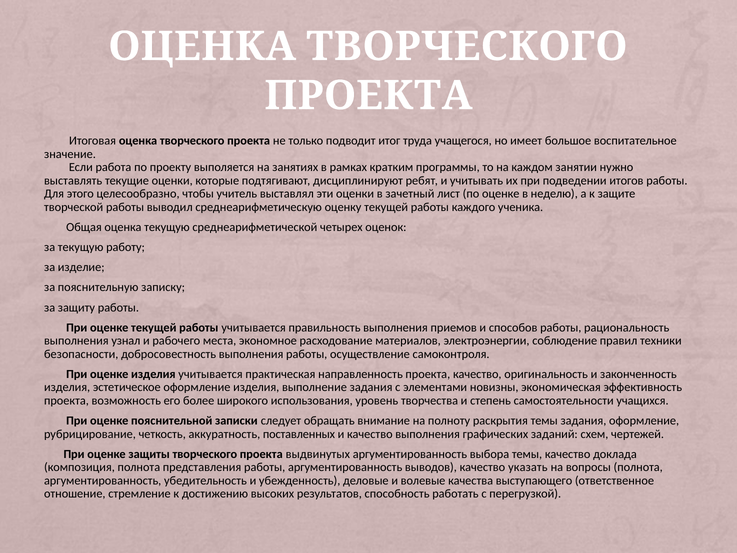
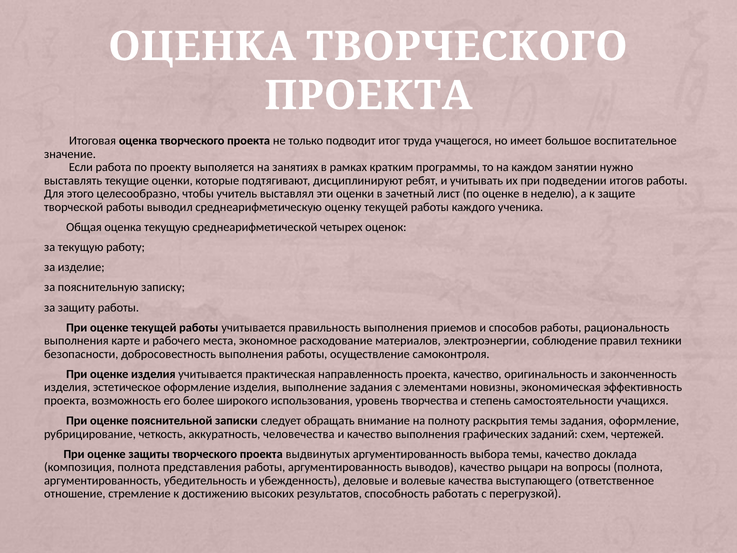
узнал: узнал -> карте
поставленных: поставленных -> человечества
указать: указать -> рыцари
